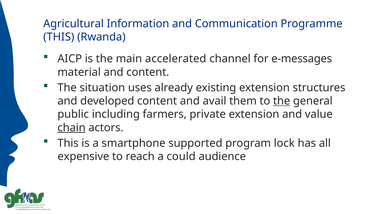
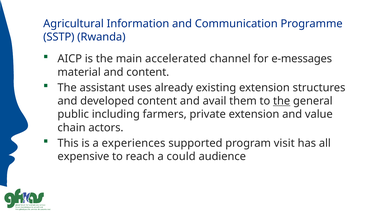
THIS at (59, 37): THIS -> SSTP
situation: situation -> assistant
chain underline: present -> none
smartphone: smartphone -> experiences
lock: lock -> visit
